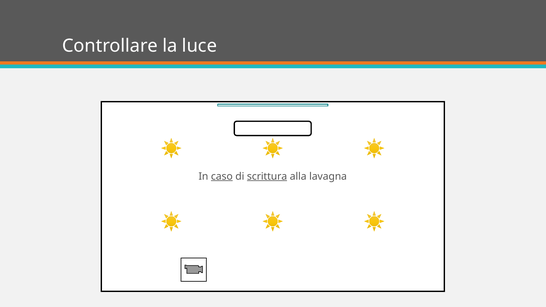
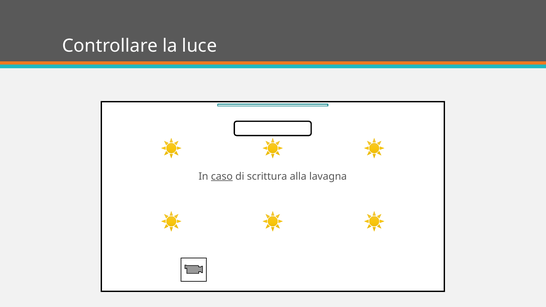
scrittura underline: present -> none
